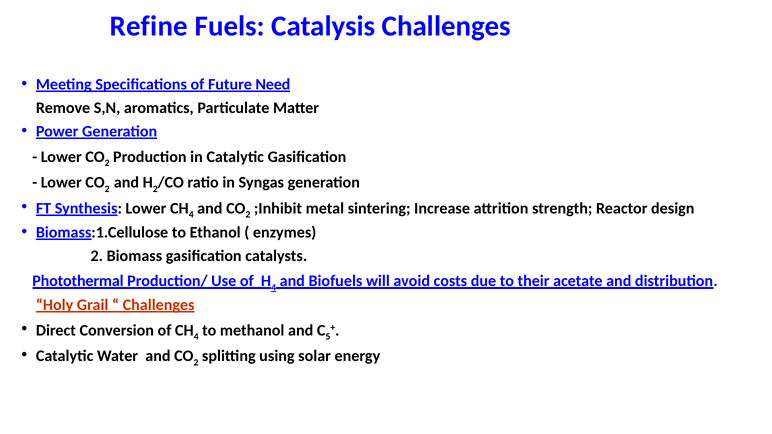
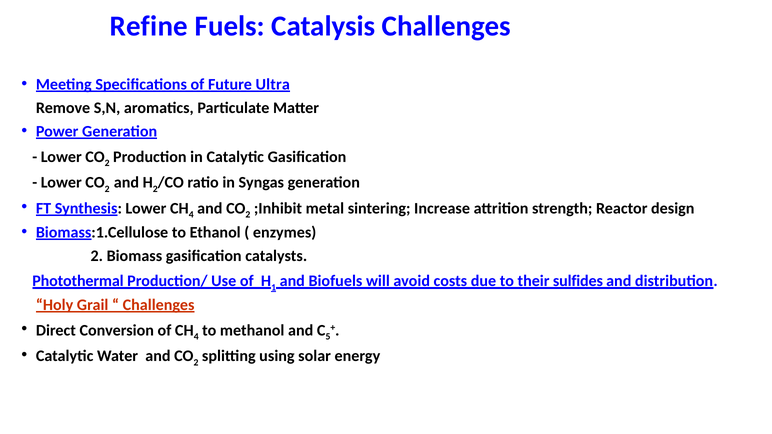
Need: Need -> Ultra
4 at (274, 288): 4 -> 1
acetate: acetate -> sulfides
